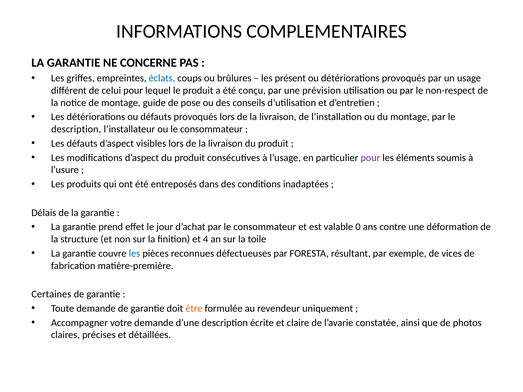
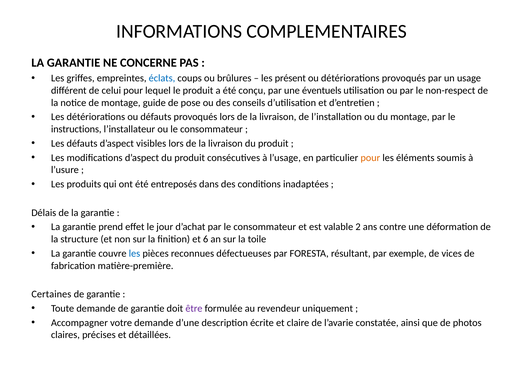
prévision: prévision -> éventuels
description at (76, 129): description -> instructions
pour at (370, 158) colour: purple -> orange
0: 0 -> 2
4: 4 -> 6
être colour: orange -> purple
